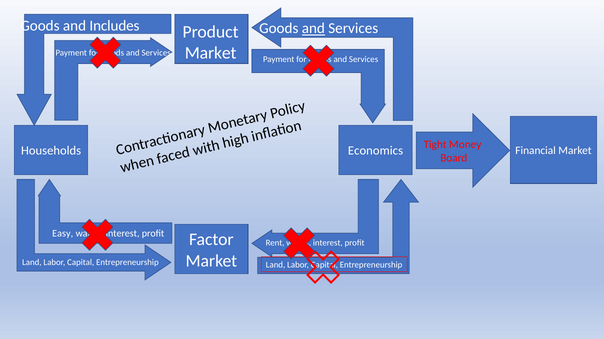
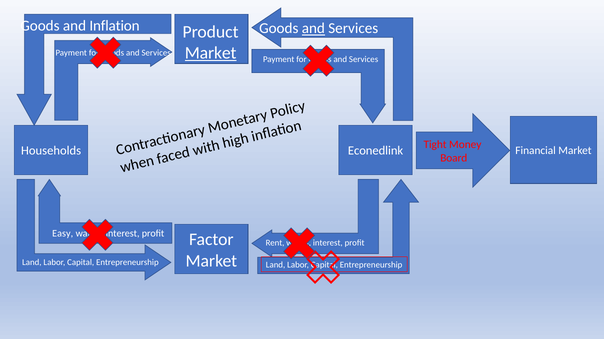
Includes: Includes -> Inflation
Market at (211, 53) underline: none -> present
Economics: Economics -> Econedlink
